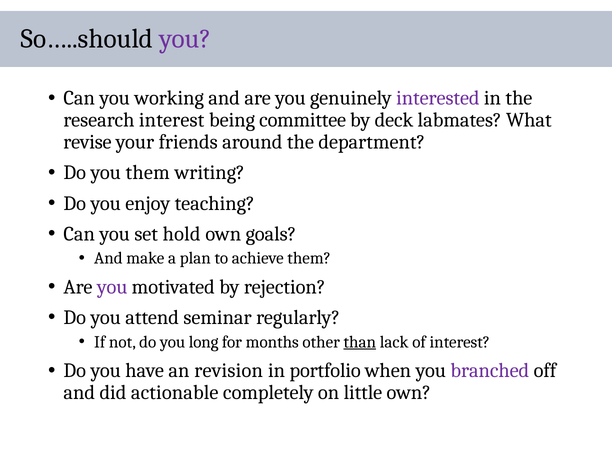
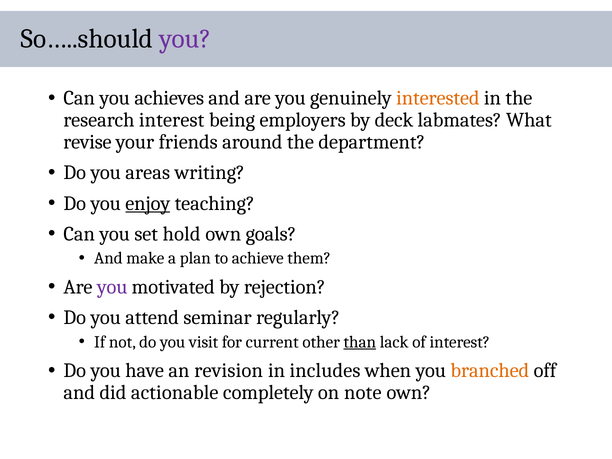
working: working -> achieves
interested colour: purple -> orange
committee: committee -> employers
you them: them -> areas
enjoy underline: none -> present
long: long -> visit
months: months -> current
portfolio: portfolio -> includes
branched colour: purple -> orange
little: little -> note
